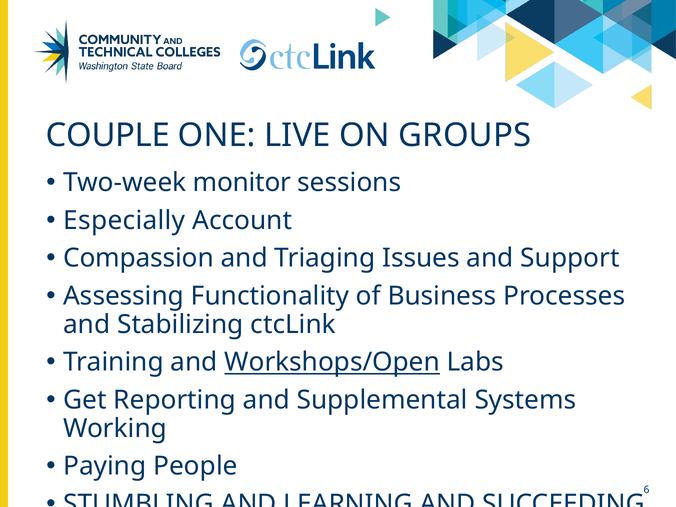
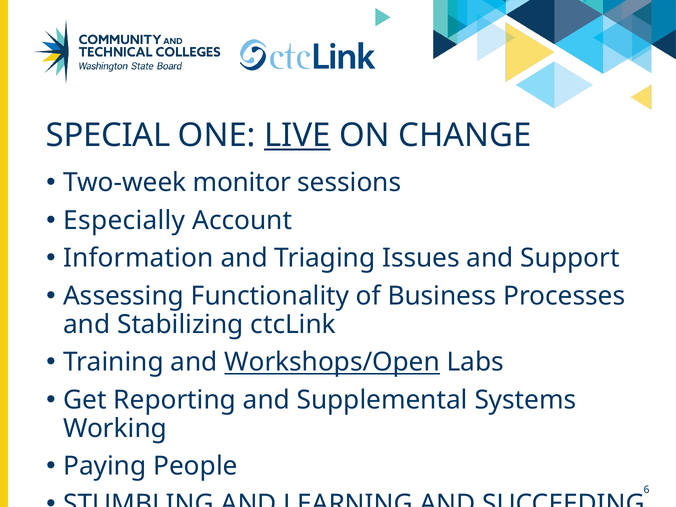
COUPLE: COUPLE -> SPECIAL
LIVE underline: none -> present
GROUPS: GROUPS -> CHANGE
Compassion: Compassion -> Information
